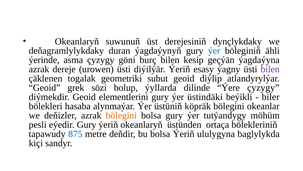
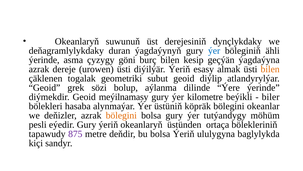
ýagny: ýagny -> almak
bilen at (270, 69) colour: purple -> orange
ýyllarda: ýyllarda -> aýlanma
Ýere çyzygy: çyzygy -> ýerinde
elementlerini: elementlerini -> meýilnamasy
üstindäki: üstindäki -> kilometre
875 colour: blue -> purple
